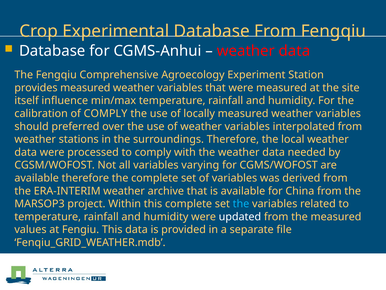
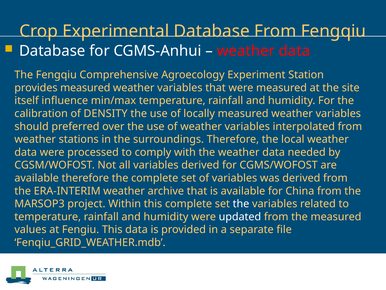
of COMPLY: COMPLY -> DENSITY
variables varying: varying -> derived
the at (241, 204) colour: light blue -> white
